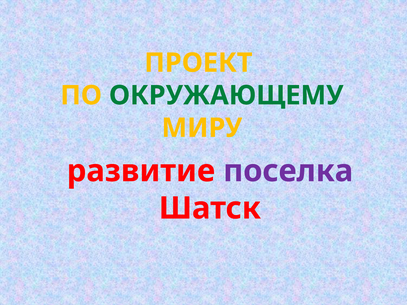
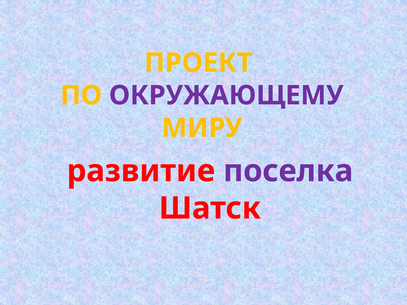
ОКРУЖАЮЩЕМУ colour: green -> purple
